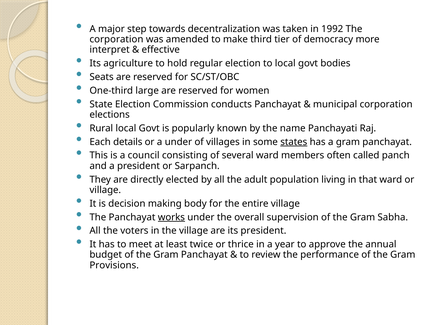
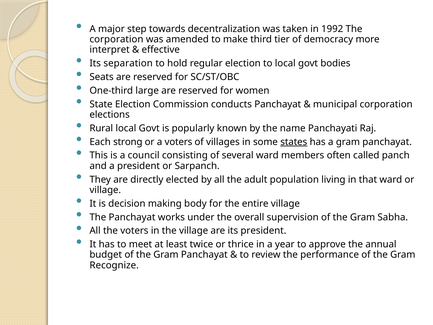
agriculture: agriculture -> separation
details: details -> strong
a under: under -> voters
works underline: present -> none
Provisions: Provisions -> Recognize
